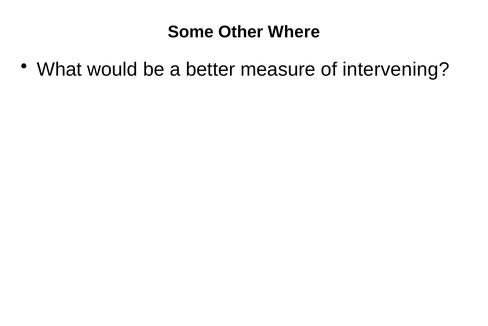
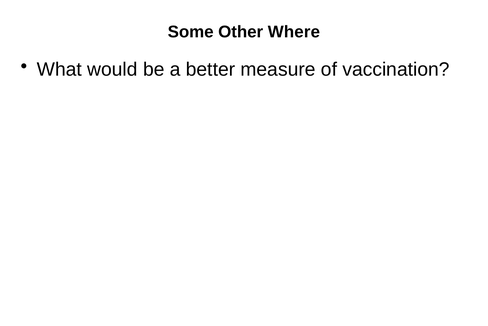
intervening: intervening -> vaccination
